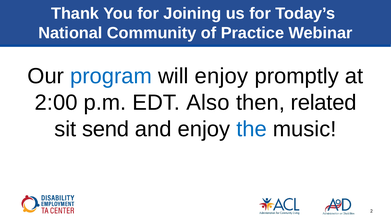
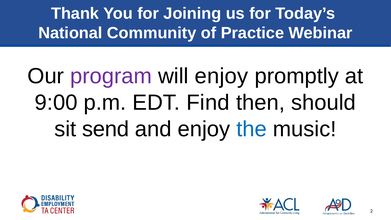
program colour: blue -> purple
2:00: 2:00 -> 9:00
Also: Also -> Find
related: related -> should
